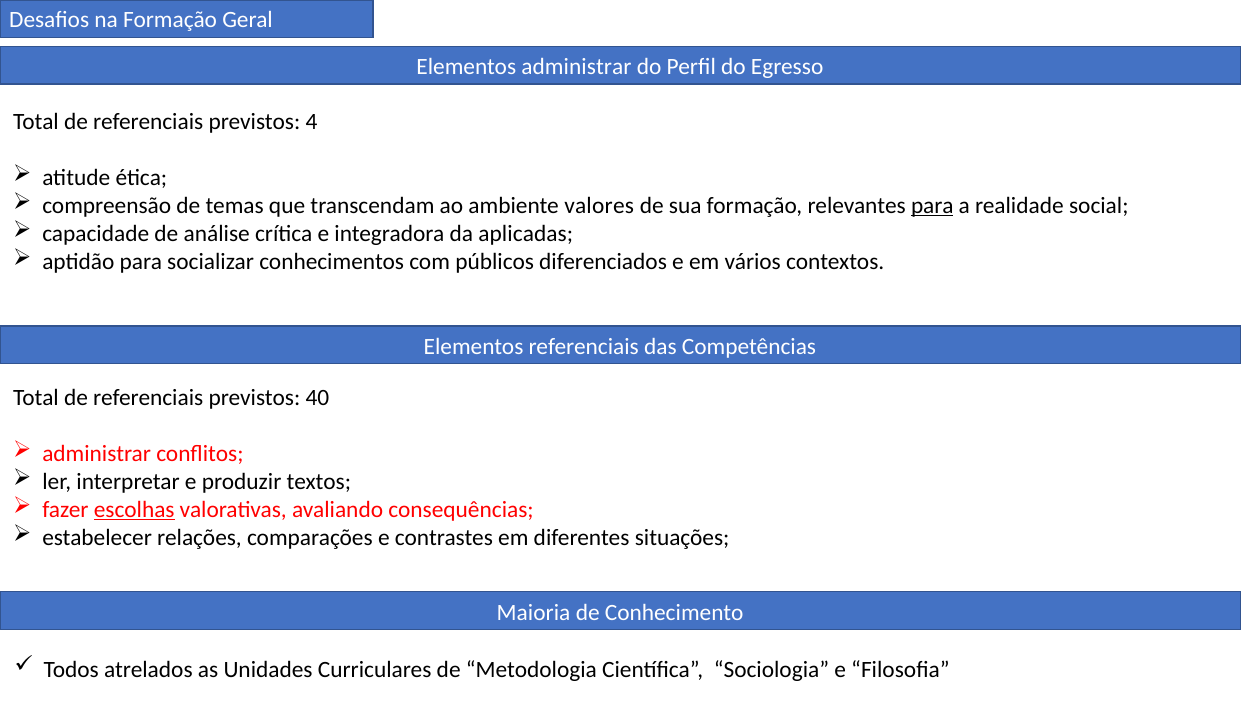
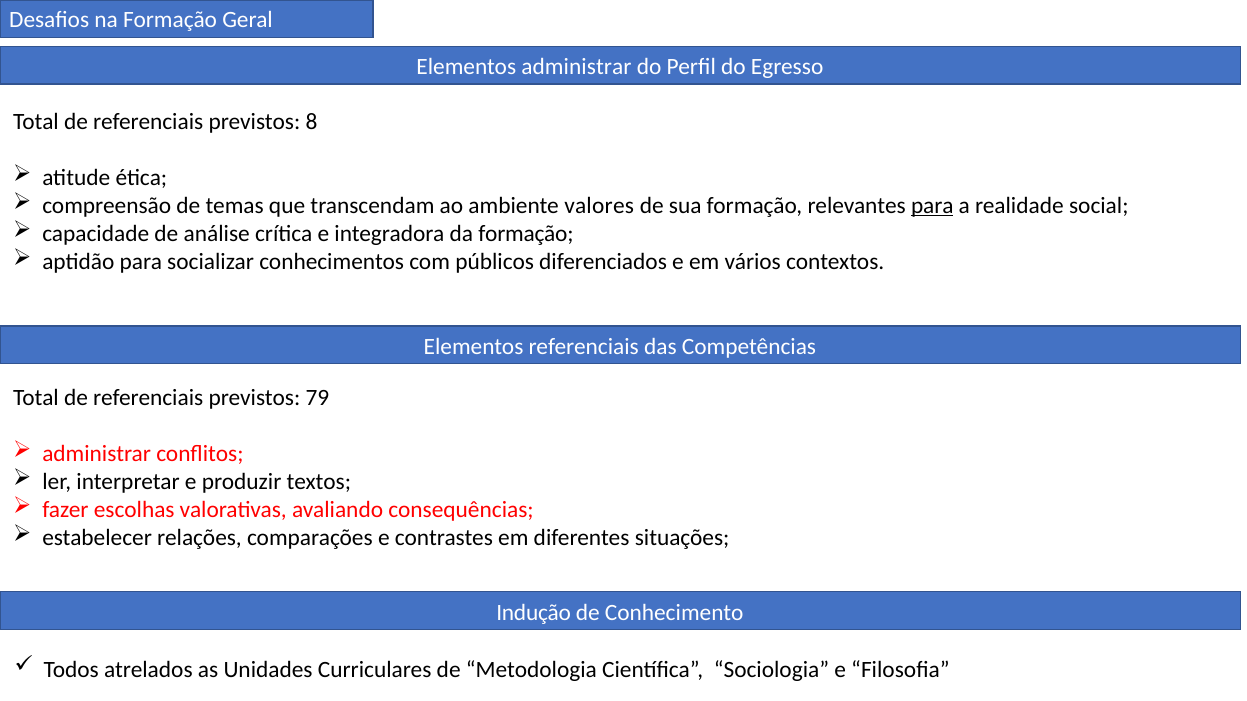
4: 4 -> 8
da aplicadas: aplicadas -> formação
40: 40 -> 79
escolhas underline: present -> none
Maioria: Maioria -> Indução
